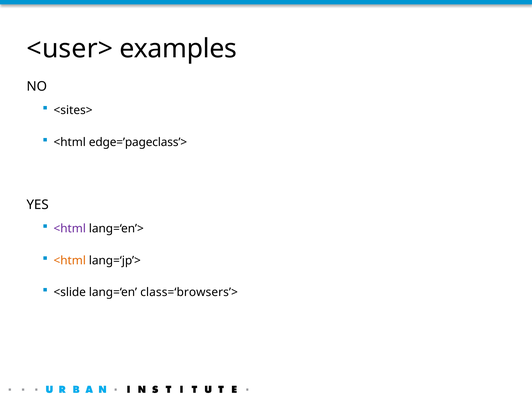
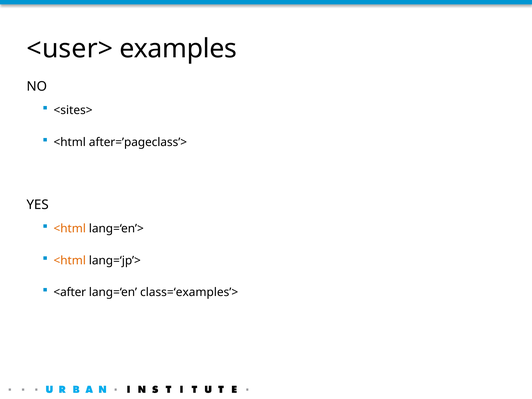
edge=’pageclass’>: edge=’pageclass’> -> after=’pageclass’>
<html at (70, 229) colour: purple -> orange
<slide: <slide -> <after
class=‘browsers’>: class=‘browsers’> -> class=‘examples’>
